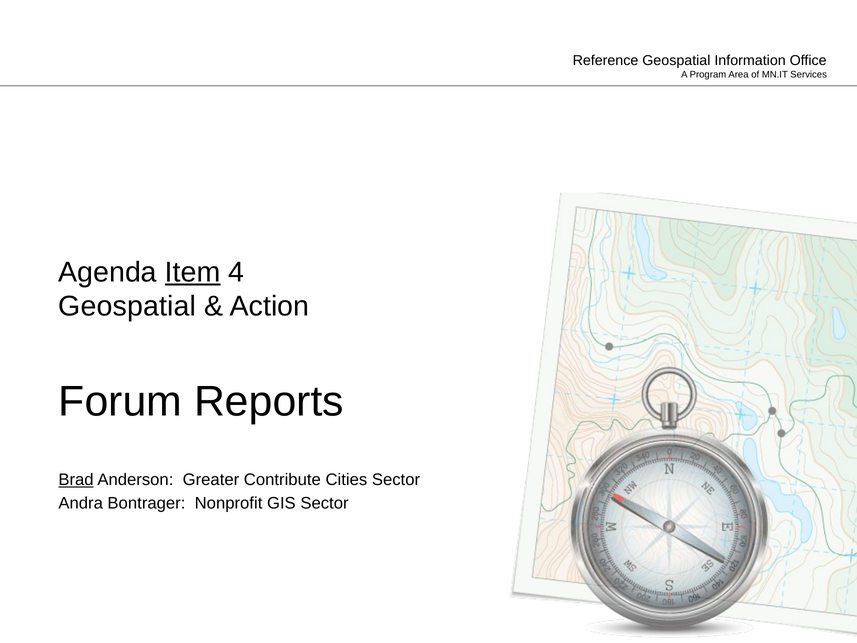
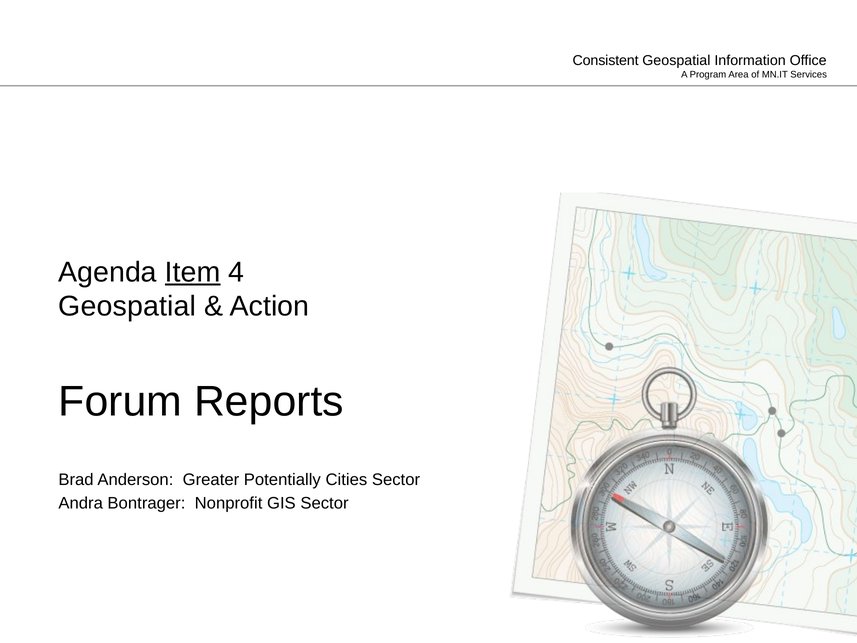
Reference: Reference -> Consistent
Brad underline: present -> none
Contribute: Contribute -> Potentially
